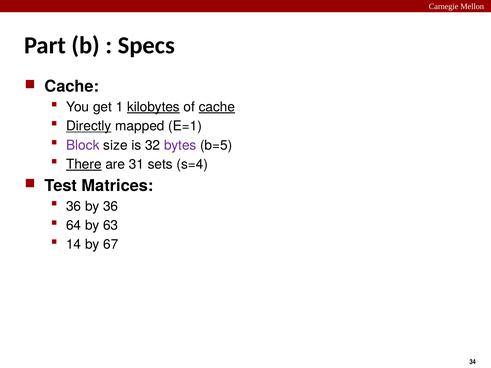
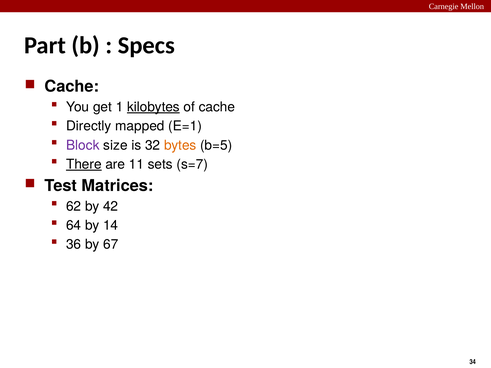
cache at (217, 107) underline: present -> none
Directly underline: present -> none
bytes colour: purple -> orange
31: 31 -> 11
s=4: s=4 -> s=7
36 at (74, 206): 36 -> 62
by 36: 36 -> 42
63: 63 -> 14
14: 14 -> 36
